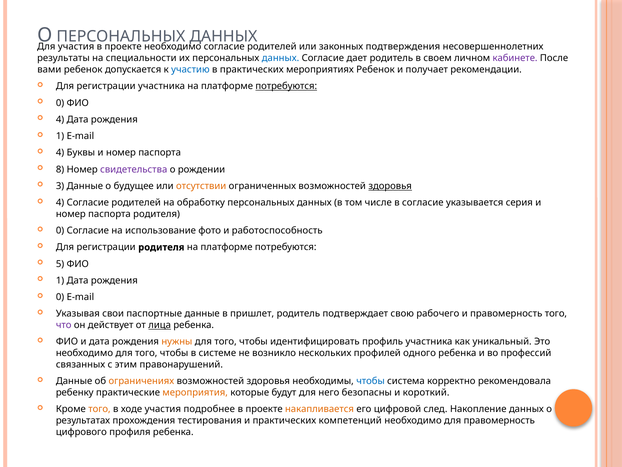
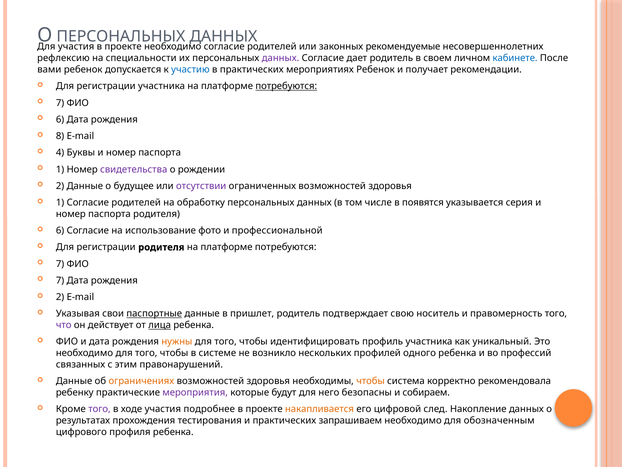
подтверждения: подтверждения -> рекомендуемые
результаты: результаты -> рефлексию
данных at (281, 58) colour: blue -> purple
кабинете colour: purple -> blue
0 at (60, 103): 0 -> 7
4 at (60, 119): 4 -> 6
1 at (60, 136): 1 -> 8
8 at (60, 169): 8 -> 1
3 at (60, 186): 3 -> 2
отсутствии colour: orange -> purple
здоровья at (390, 186) underline: present -> none
4 at (60, 202): 4 -> 1
в согласие: согласие -> появятся
0 at (60, 230): 0 -> 6
работоспособность: работоспособность -> профессиональной
5 at (60, 264): 5 -> 7
1 at (60, 280): 1 -> 7
0 at (60, 297): 0 -> 2
паспортные underline: none -> present
рабочего: рабочего -> носитель
чтобы at (370, 381) colour: blue -> orange
мероприятия colour: orange -> purple
короткий: короткий -> собираем
того at (99, 409) colour: orange -> purple
компетенций: компетенций -> запрашиваем
для правомерность: правомерность -> обозначенным
